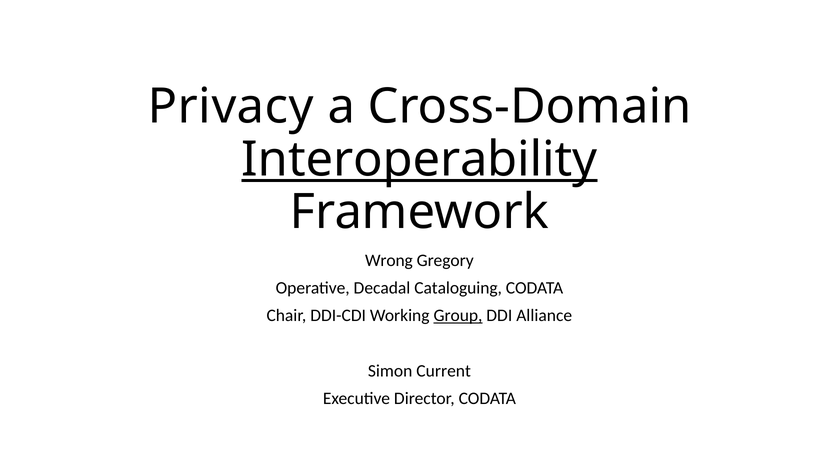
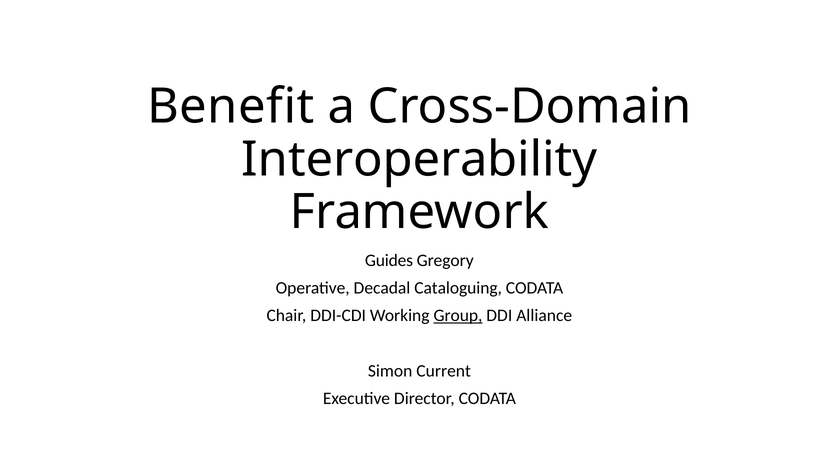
Privacy: Privacy -> Benefit
Interoperability underline: present -> none
Wrong: Wrong -> Guides
